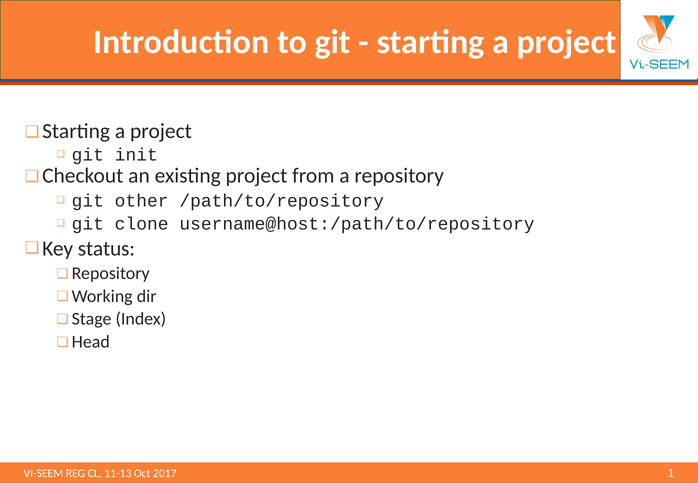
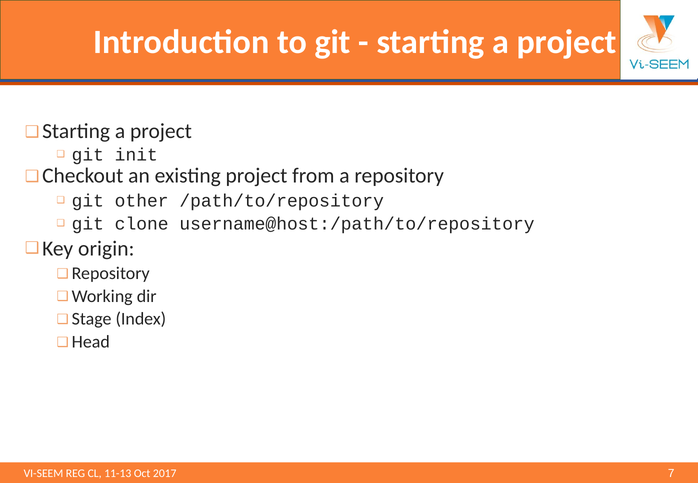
status: status -> origin
1: 1 -> 7
